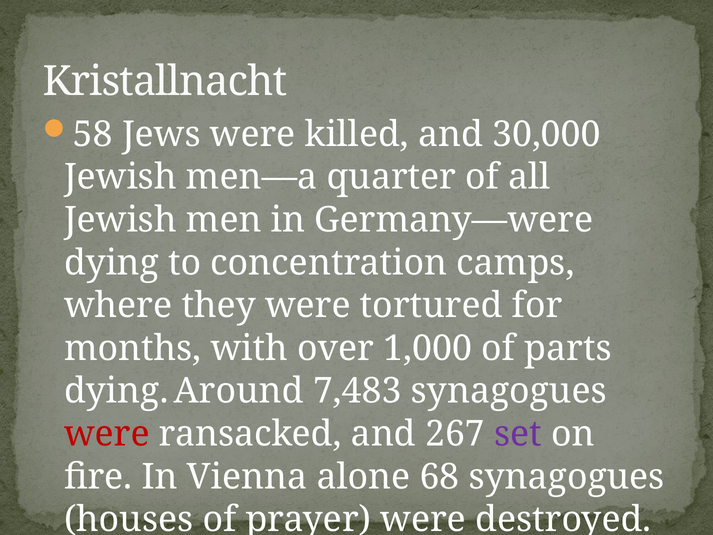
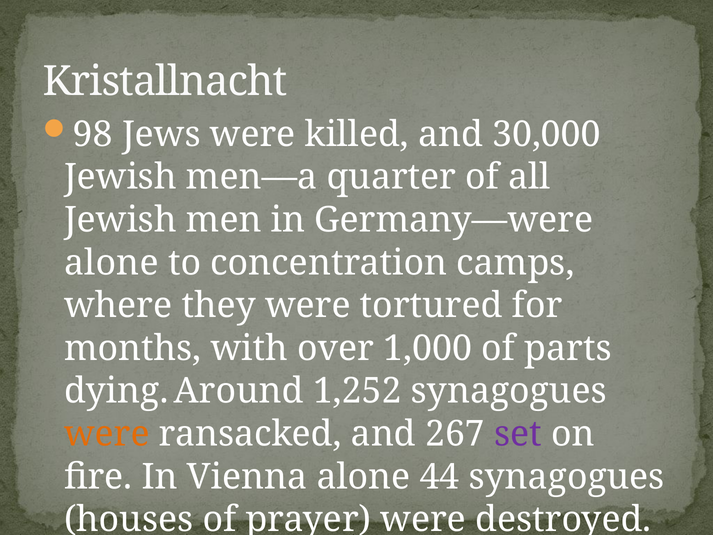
58: 58 -> 98
dying at (112, 263): dying -> alone
7,483: 7,483 -> 1,252
were at (107, 434) colour: red -> orange
68: 68 -> 44
